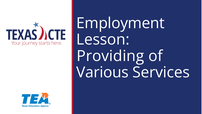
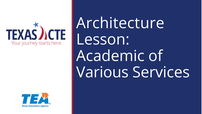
Employment: Employment -> Architecture
Providing: Providing -> Academic
